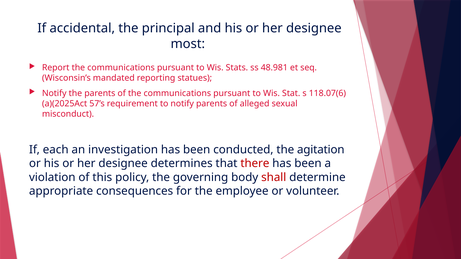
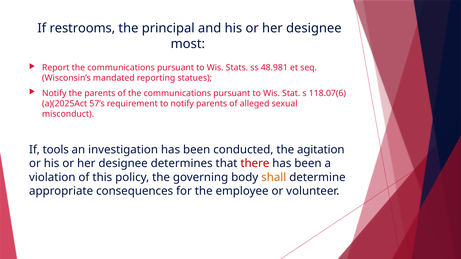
accidental: accidental -> restrooms
each: each -> tools
shall colour: red -> orange
